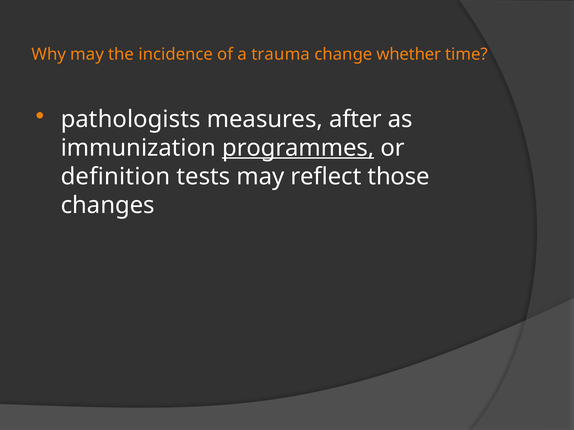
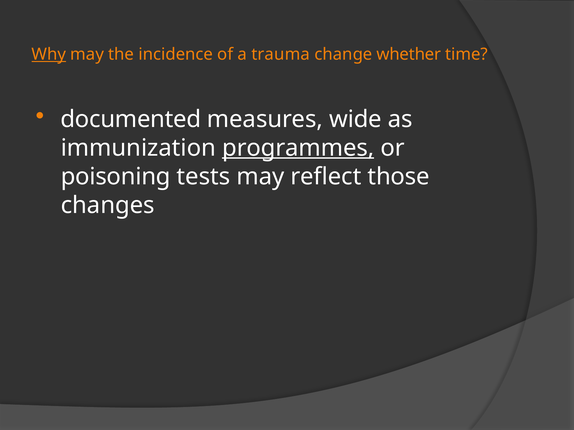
Why underline: none -> present
pathologists: pathologists -> documented
after: after -> wide
definition: definition -> poisoning
